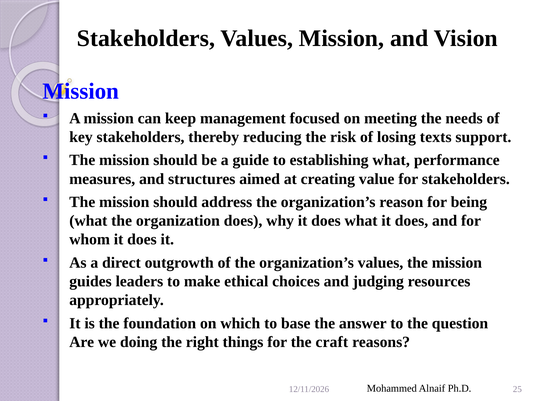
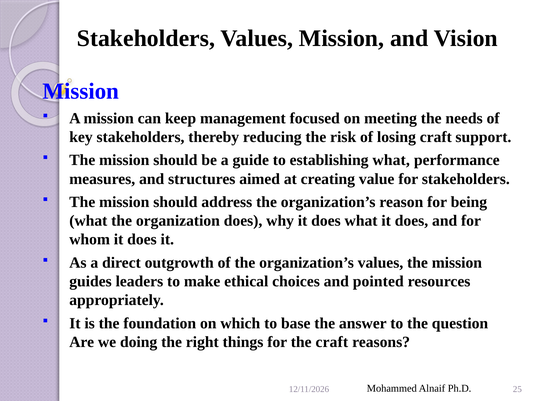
losing texts: texts -> craft
judging: judging -> pointed
